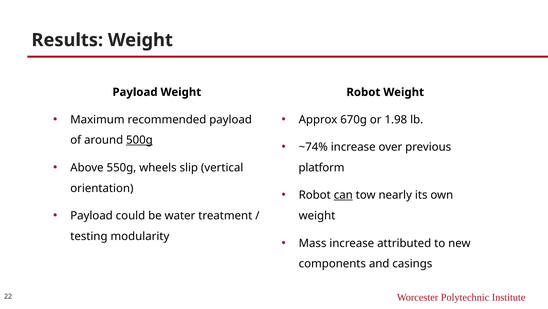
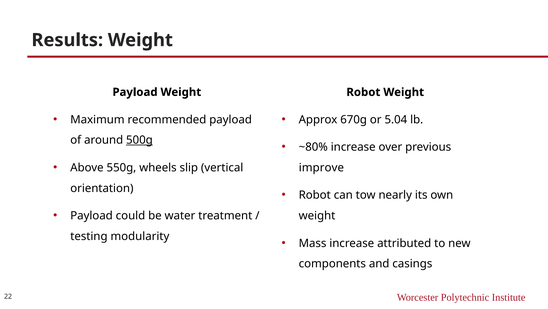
1.98: 1.98 -> 5.04
~74%: ~74% -> ~80%
platform: platform -> improve
can underline: present -> none
